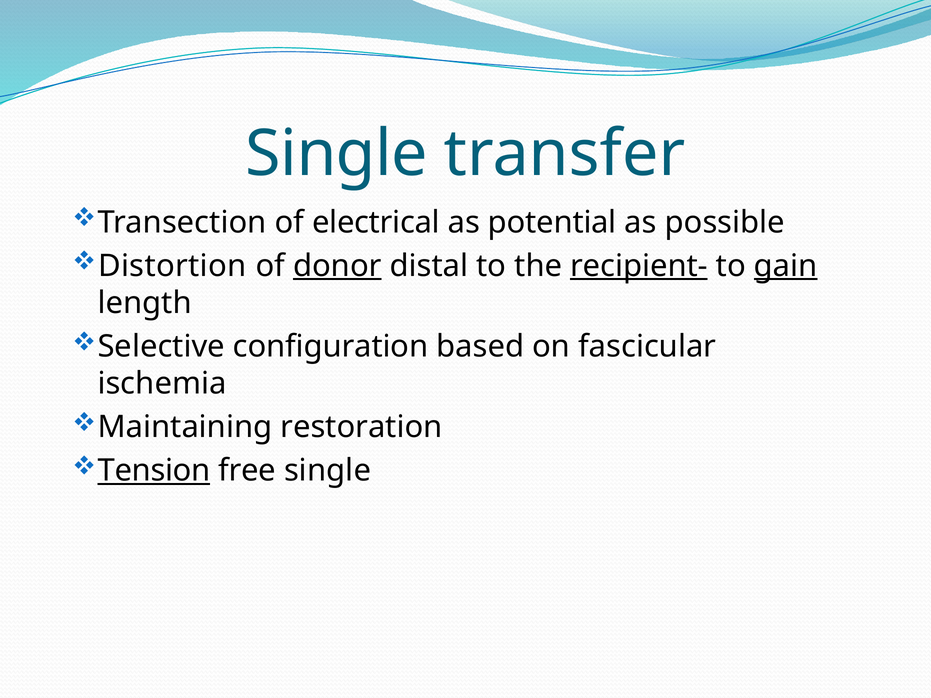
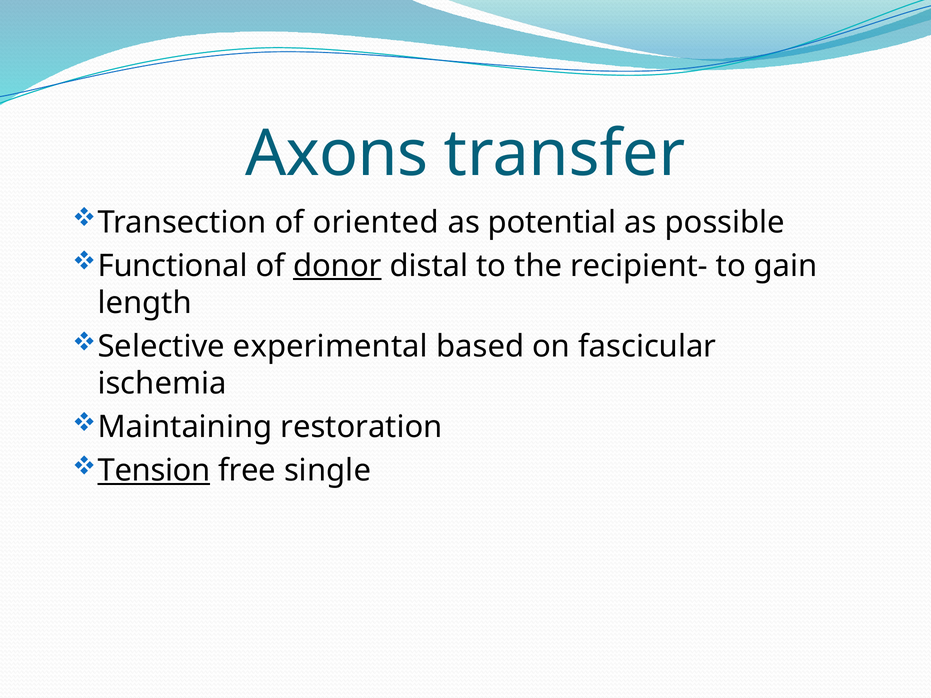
Single at (337, 154): Single -> Axons
electrical: electrical -> oriented
Distortion: Distortion -> Functional
recipient- underline: present -> none
gain underline: present -> none
configuration: configuration -> experimental
